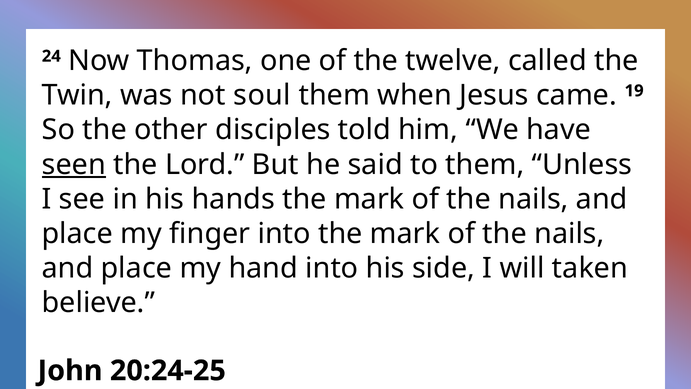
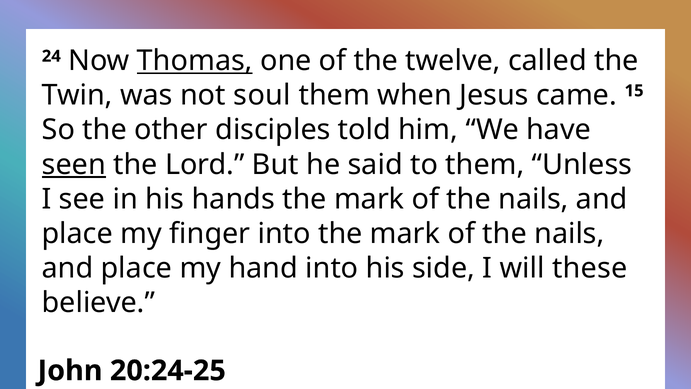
Thomas underline: none -> present
19: 19 -> 15
taken: taken -> these
